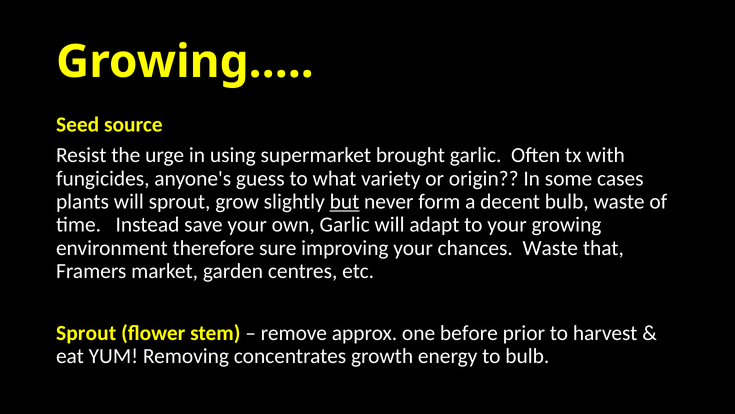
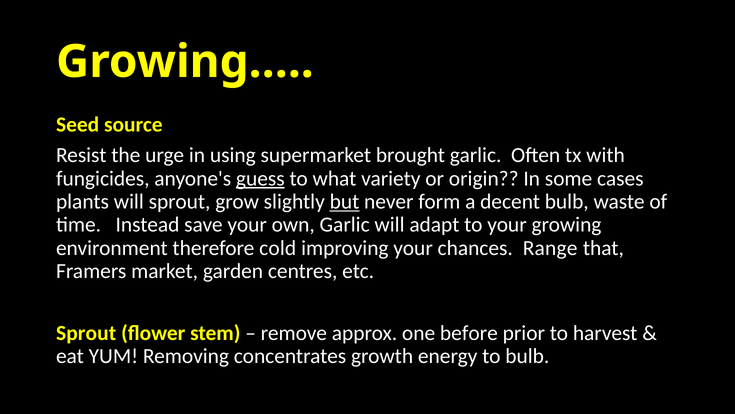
guess underline: none -> present
sure: sure -> cold
chances Waste: Waste -> Range
